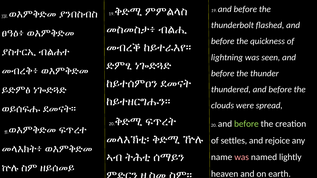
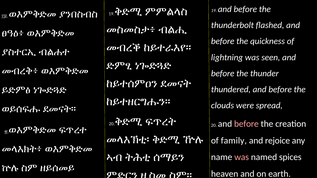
before at (246, 124) colour: light green -> pink
settles: settles -> family
lightly: lightly -> spices
